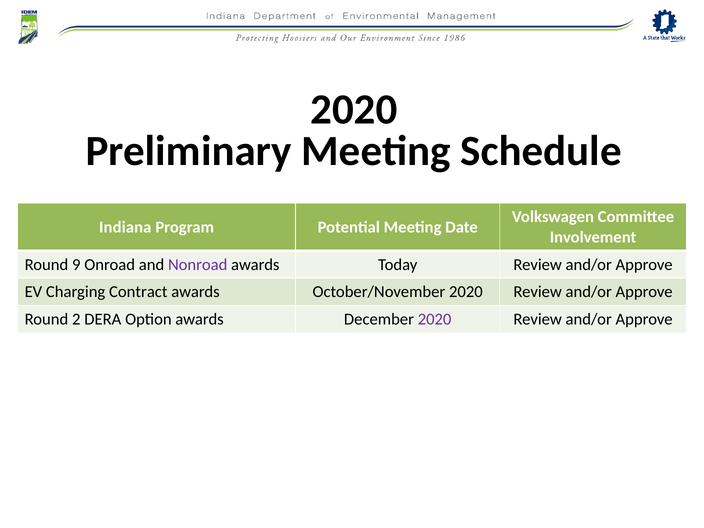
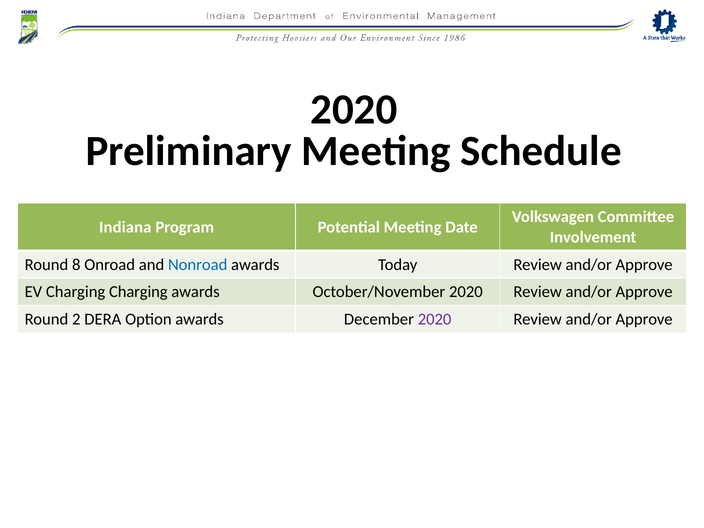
9: 9 -> 8
Nonroad colour: purple -> blue
Charging Contract: Contract -> Charging
